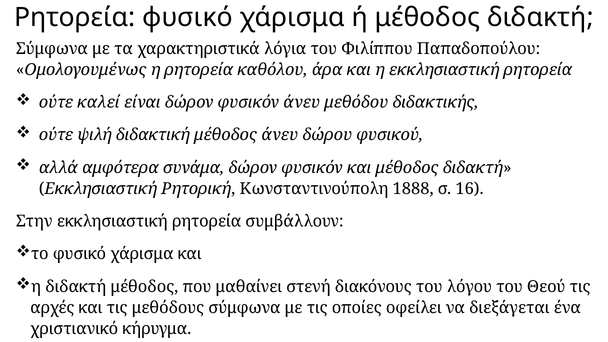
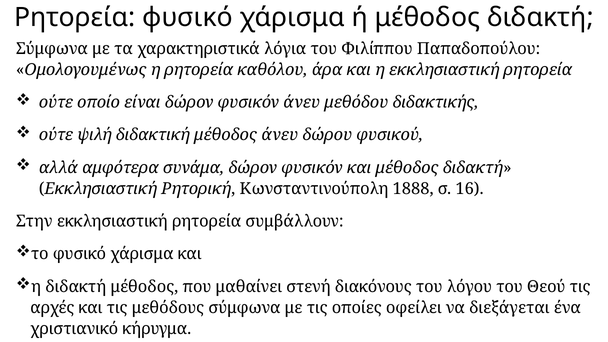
καλεί: καλεί -> οποίο
